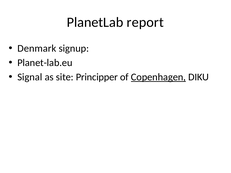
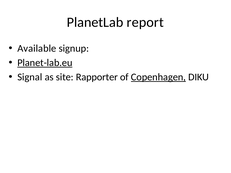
Denmark: Denmark -> Available
Planet-lab.eu underline: none -> present
Principper: Principper -> Rapporter
